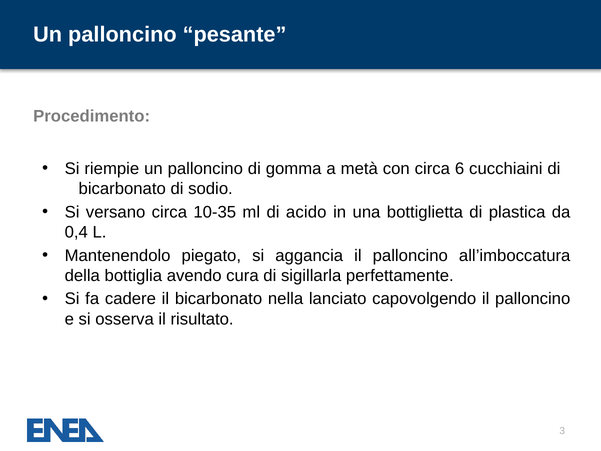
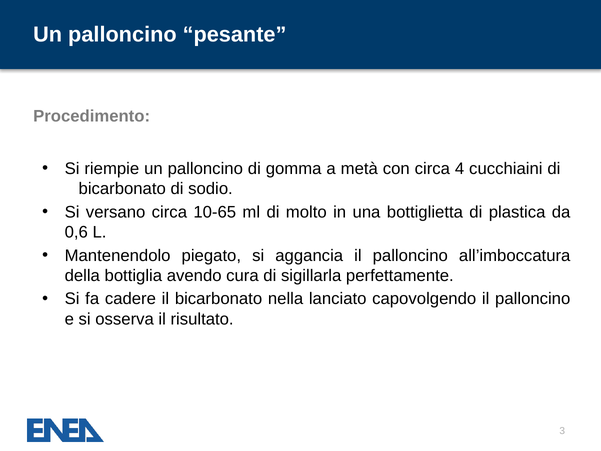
6: 6 -> 4
10-35: 10-35 -> 10-65
acido: acido -> molto
0,4: 0,4 -> 0,6
